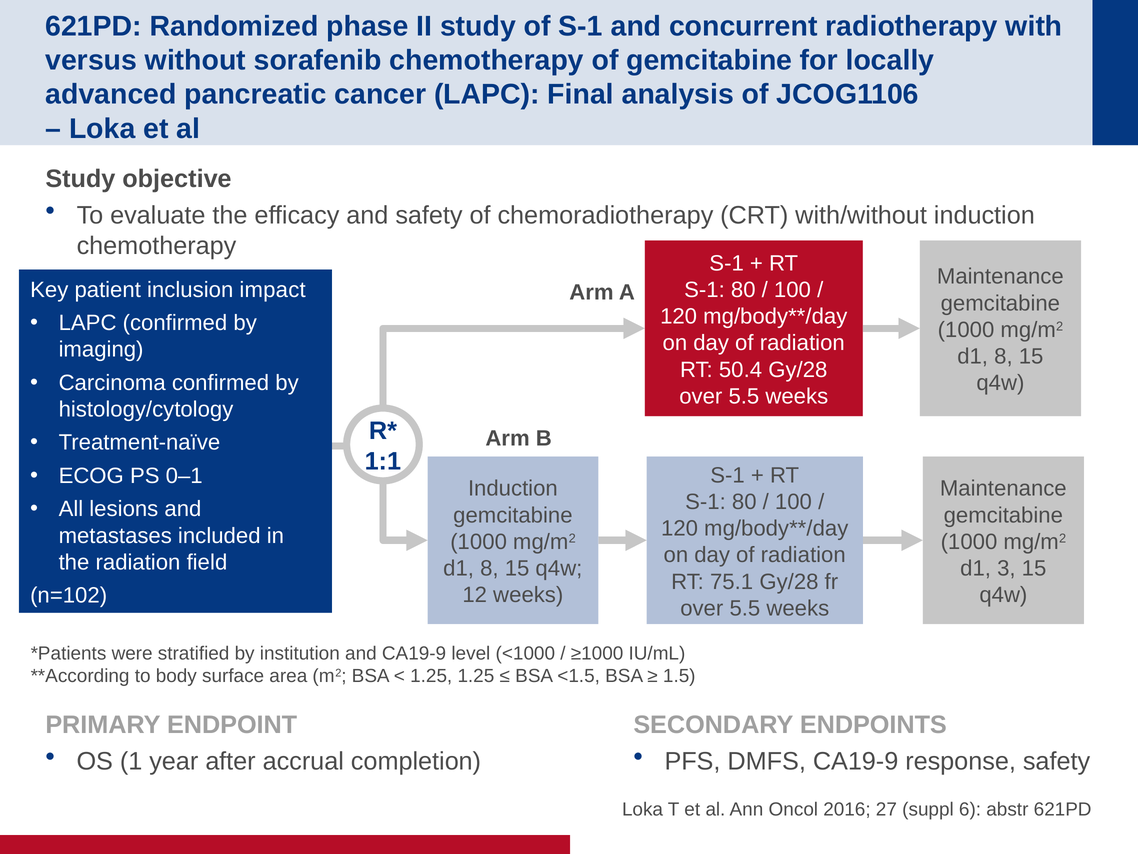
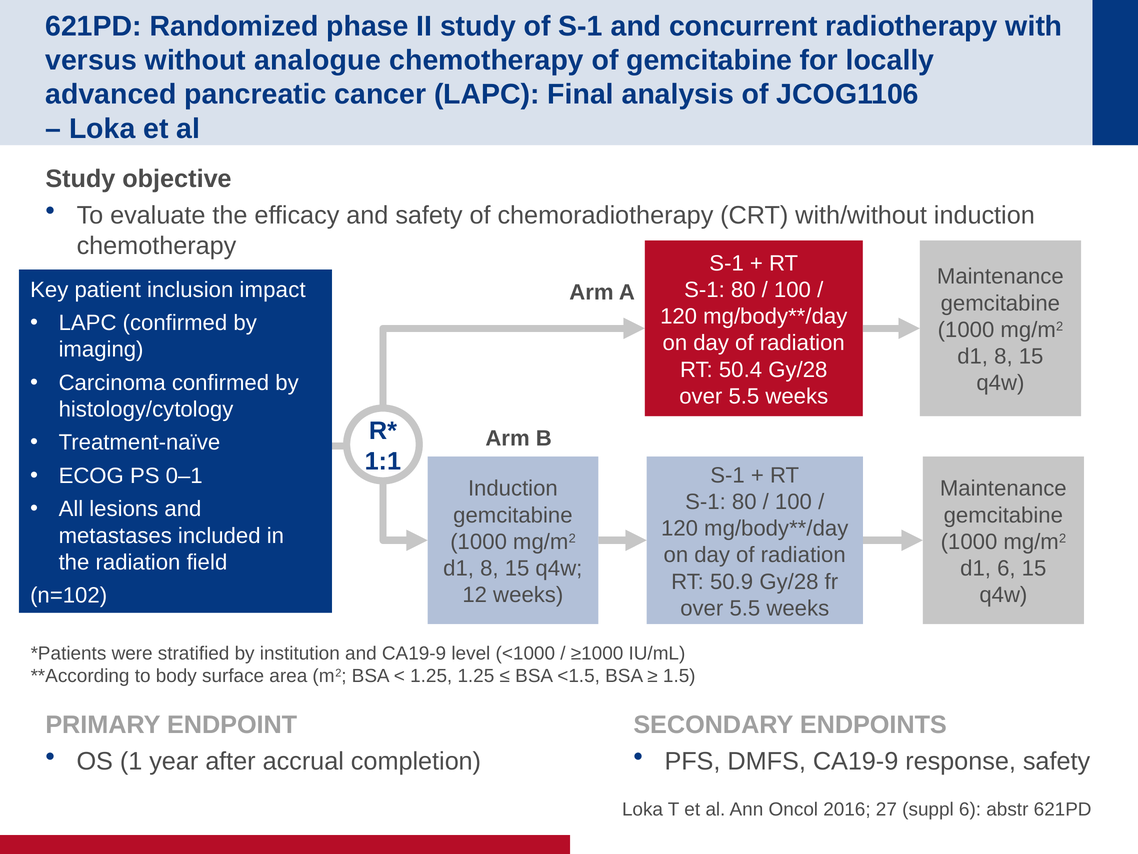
sorafenib: sorafenib -> analogue
d1 3: 3 -> 6
75.1: 75.1 -> 50.9
